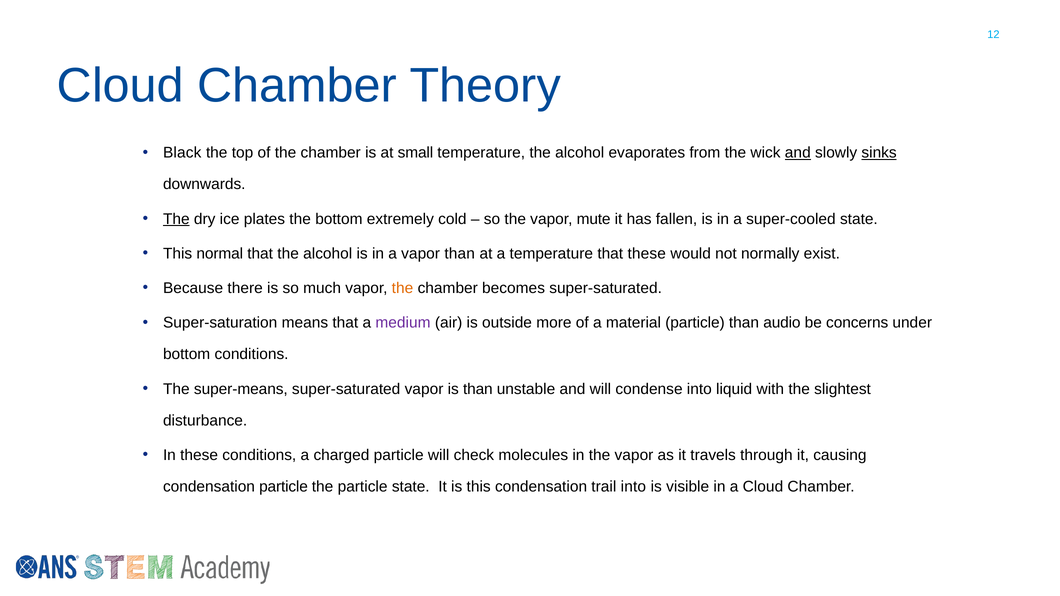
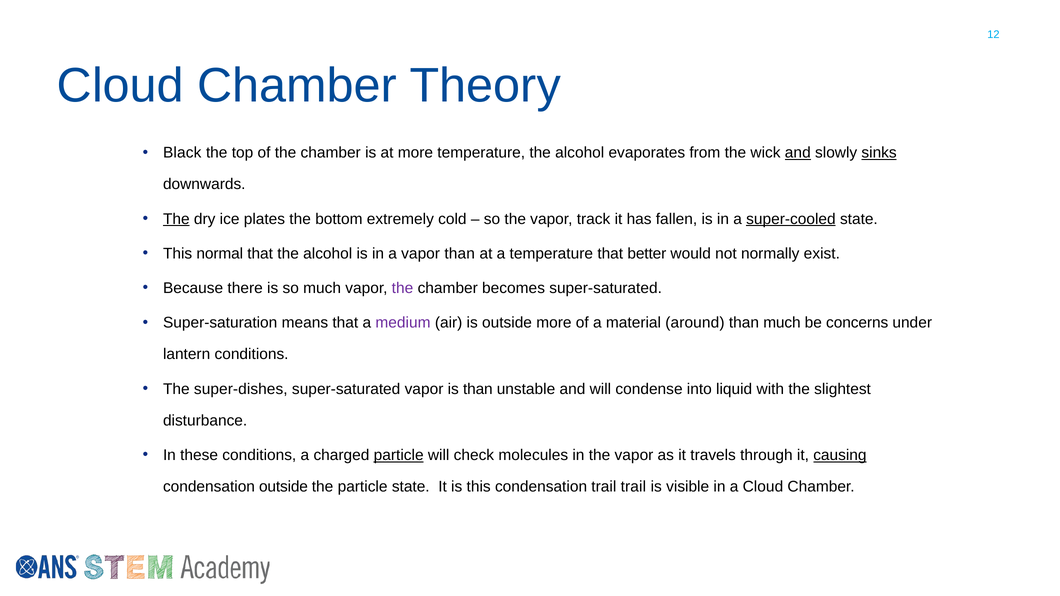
at small: small -> more
mute: mute -> track
super-cooled underline: none -> present
that these: these -> better
the at (402, 288) colour: orange -> purple
material particle: particle -> around
than audio: audio -> much
bottom at (187, 354): bottom -> lantern
super-means: super-means -> super-dishes
particle at (399, 455) underline: none -> present
causing underline: none -> present
condensation particle: particle -> outside
trail into: into -> trail
